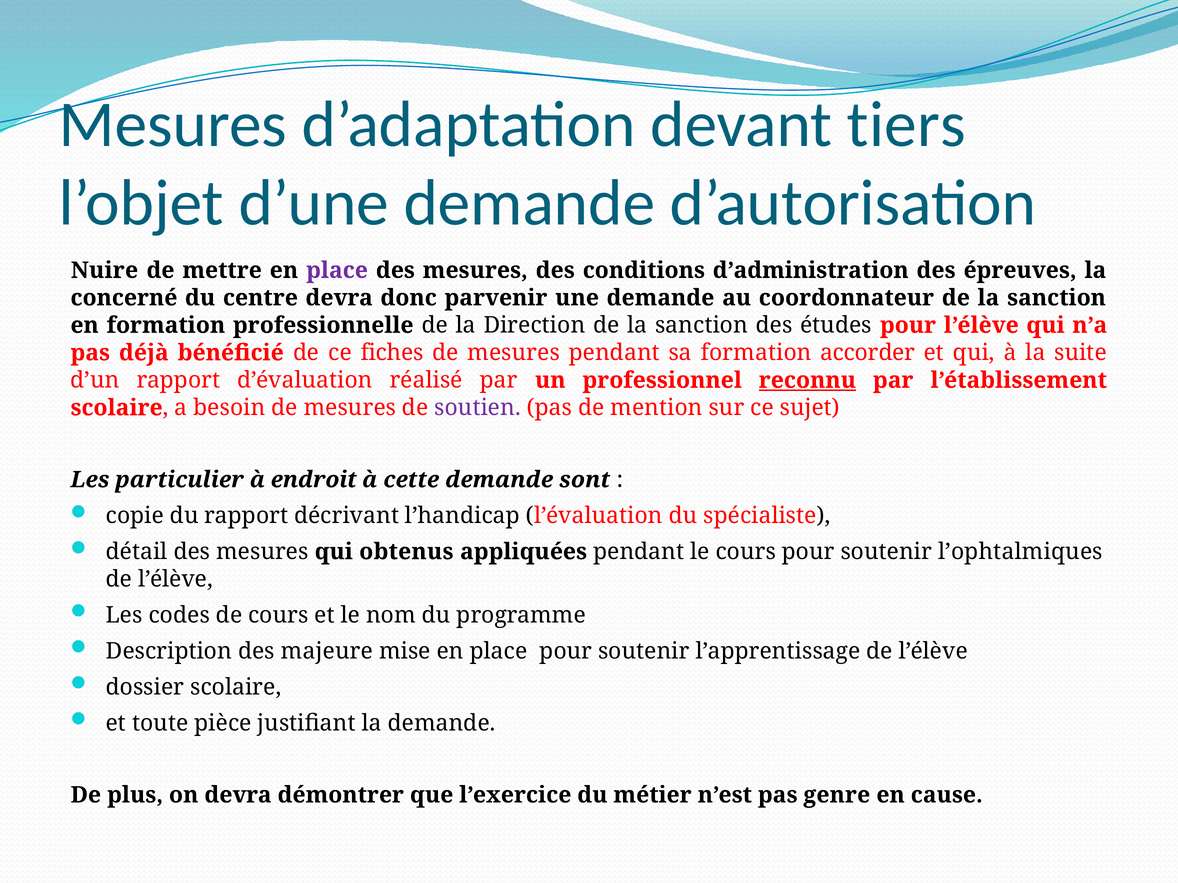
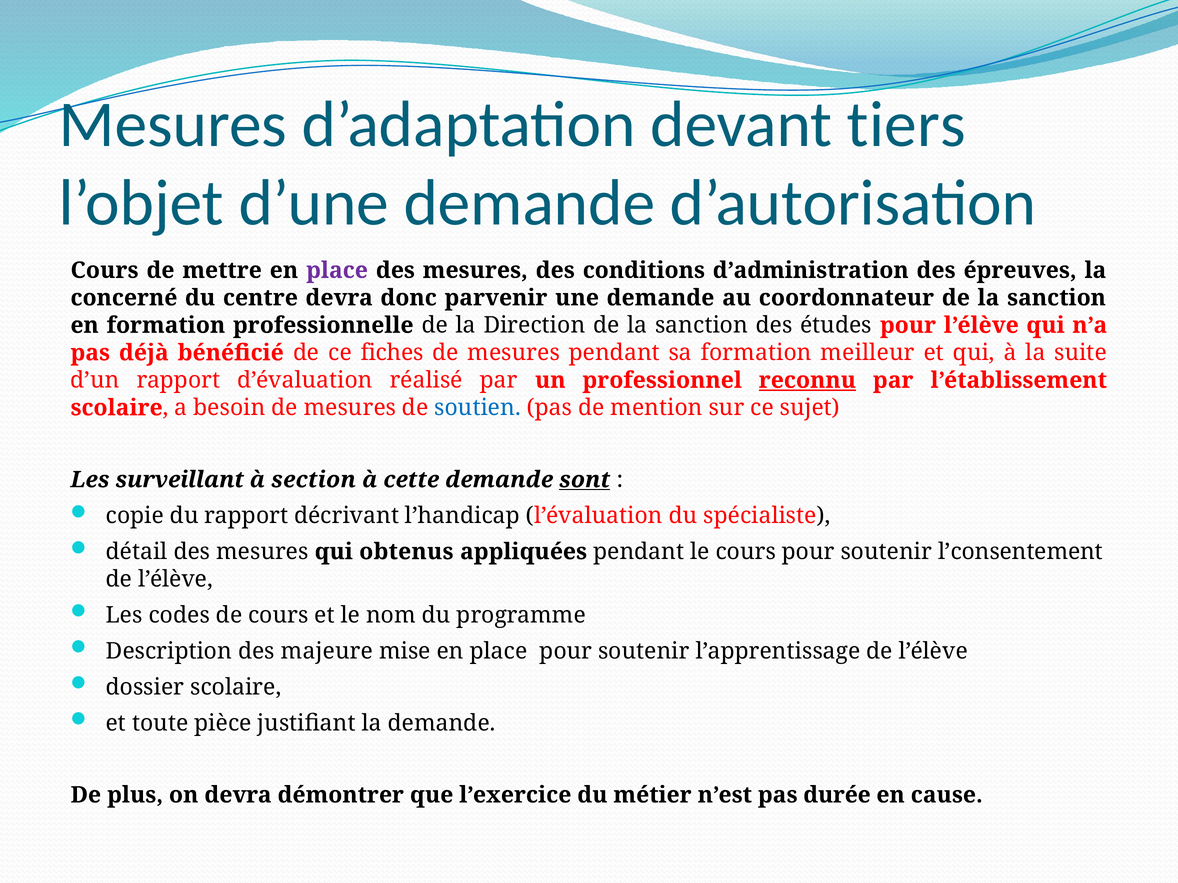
Nuire at (104, 270): Nuire -> Cours
accorder: accorder -> meilleur
soutien colour: purple -> blue
particulier: particulier -> surveillant
endroit: endroit -> section
sont underline: none -> present
l’ophtalmiques: l’ophtalmiques -> l’consentement
genre: genre -> durée
